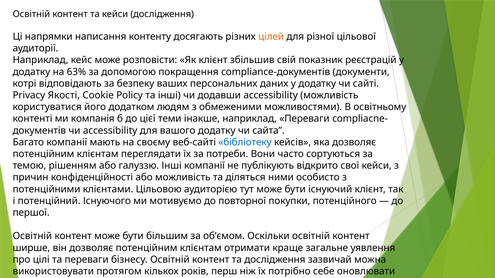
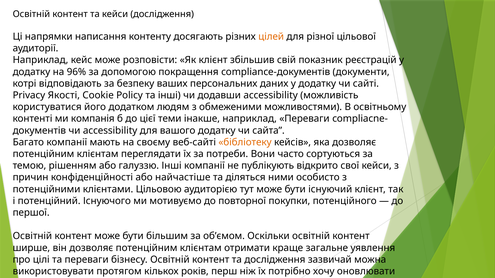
63%: 63% -> 96%
бібліотеку colour: blue -> orange
або можливість: можливість -> найчастіше
себе: себе -> хочу
